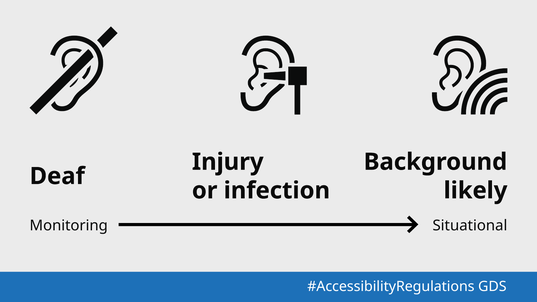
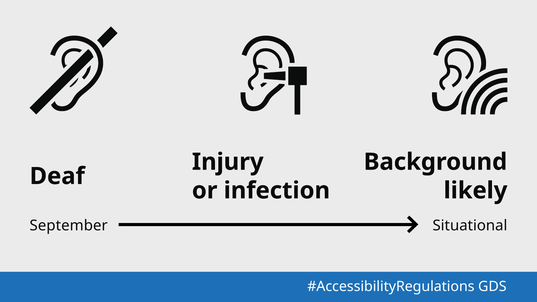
Monitoring: Monitoring -> September
